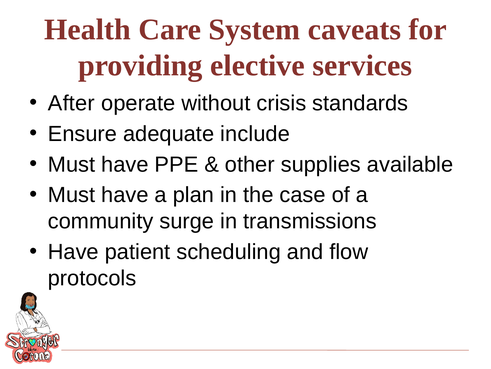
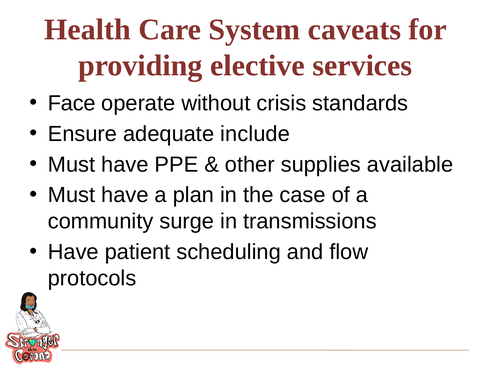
After: After -> Face
